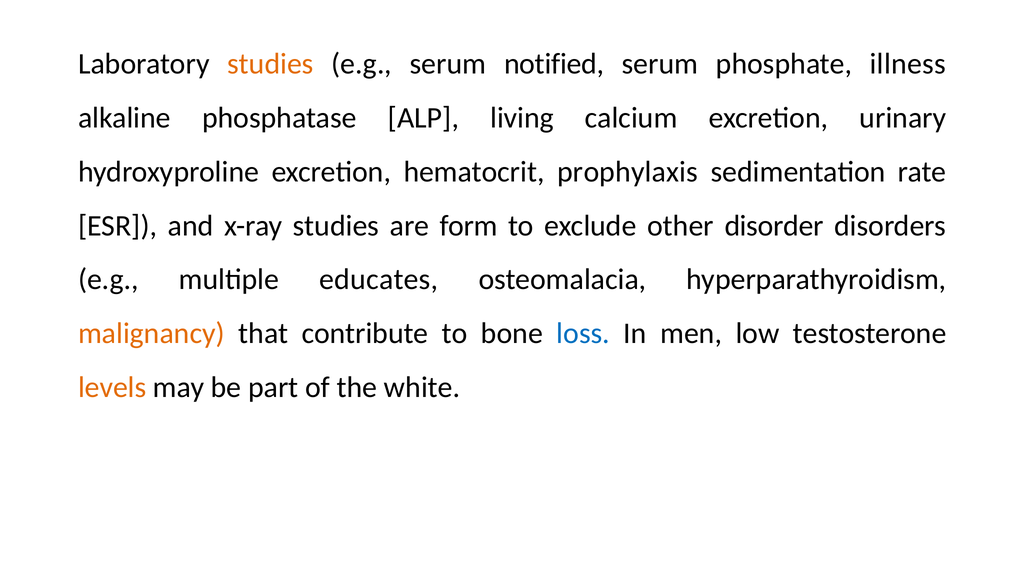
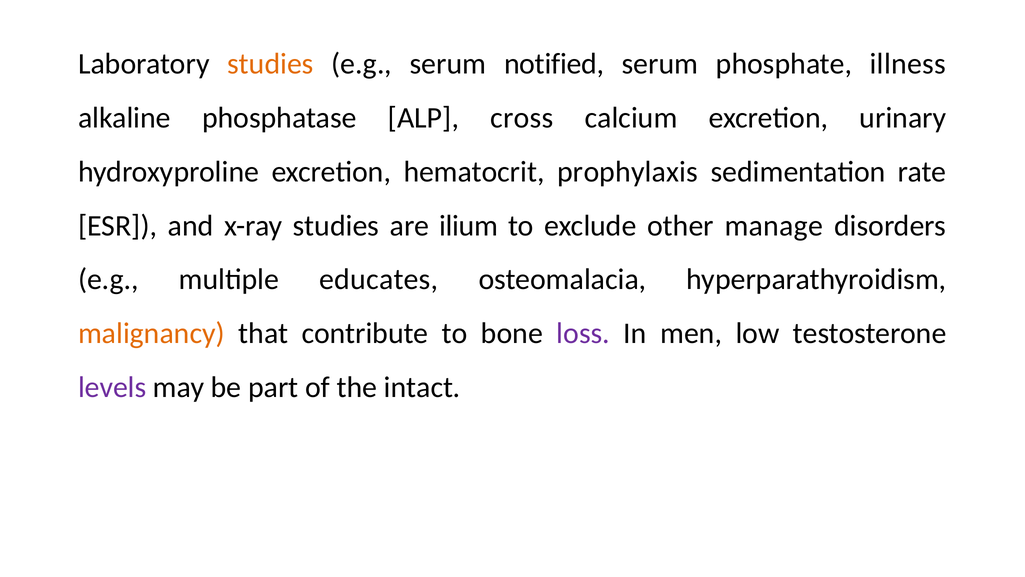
living: living -> cross
form: form -> ilium
disorder: disorder -> manage
loss colour: blue -> purple
levels colour: orange -> purple
white: white -> intact
